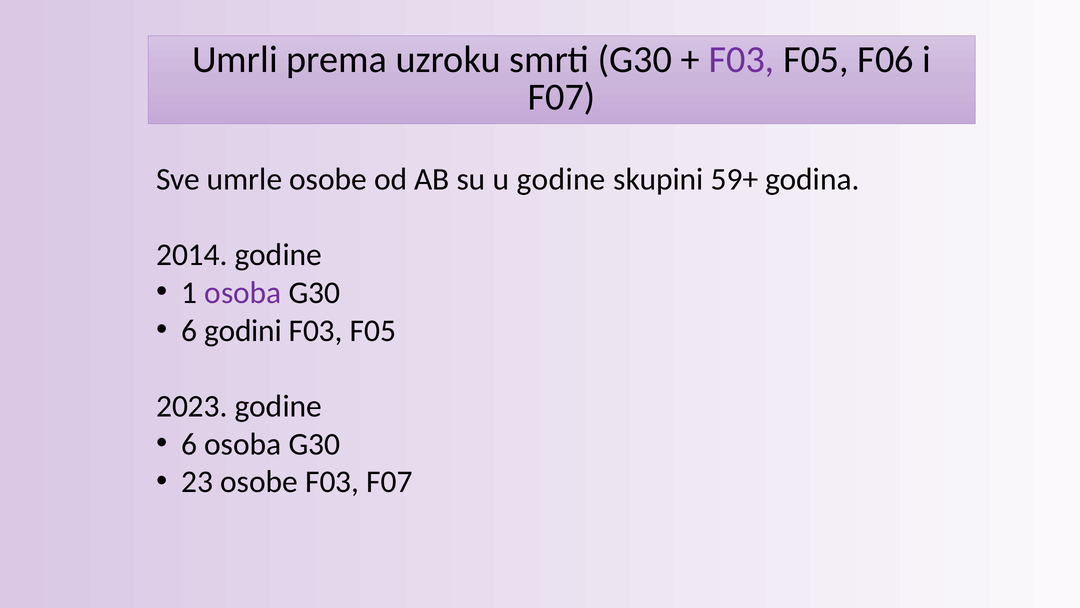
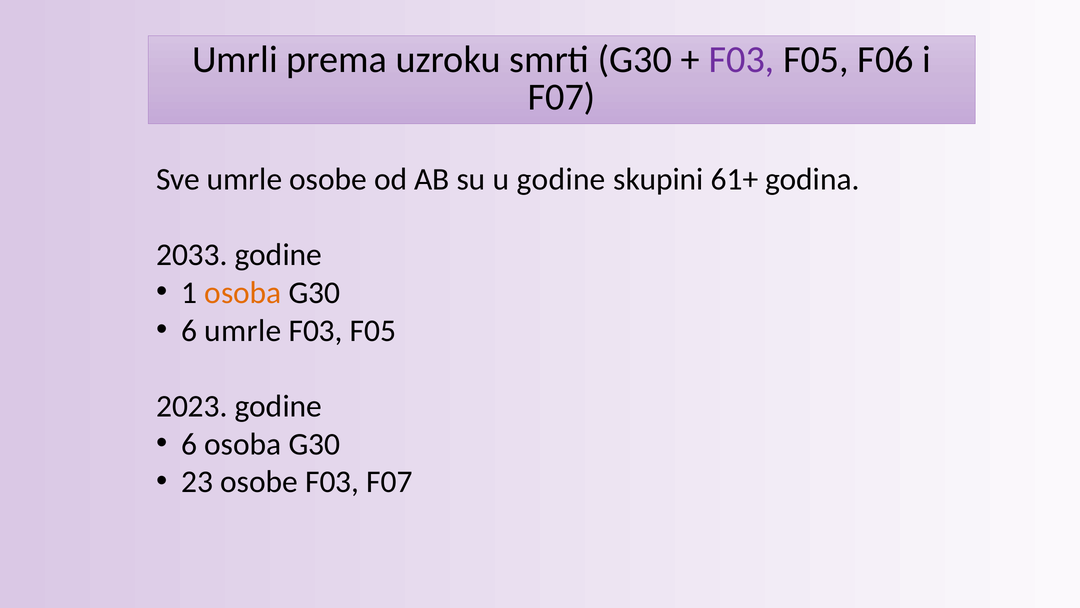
59+: 59+ -> 61+
2014: 2014 -> 2033
osoba at (243, 293) colour: purple -> orange
6 godini: godini -> umrle
